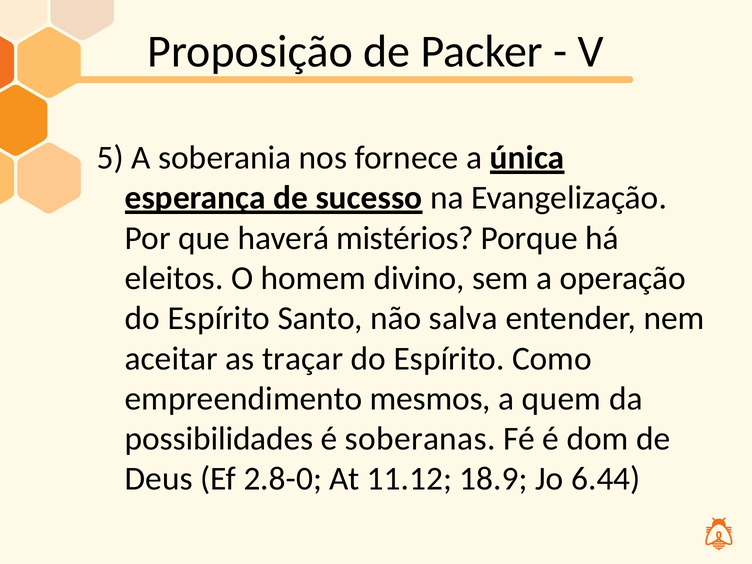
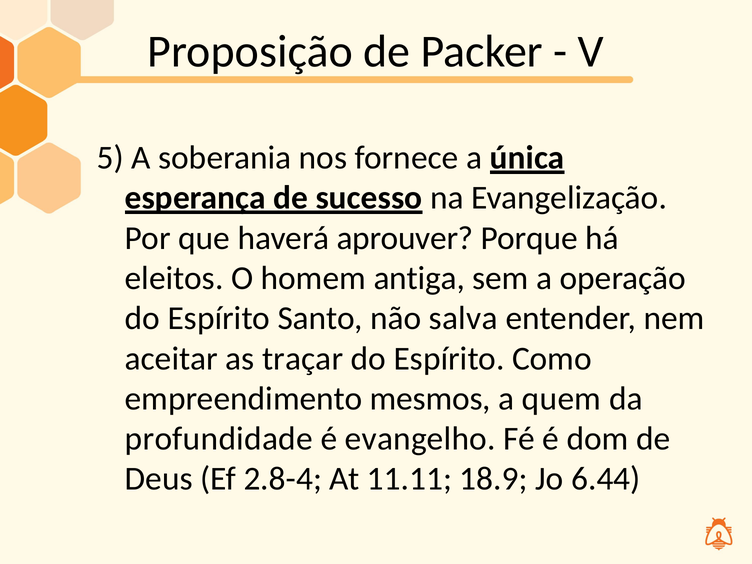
mistérios: mistérios -> aprouver
divino: divino -> antiga
possibilidades: possibilidades -> profundidade
soberanas: soberanas -> evangelho
2.8-0: 2.8-0 -> 2.8-4
11.12: 11.12 -> 11.11
